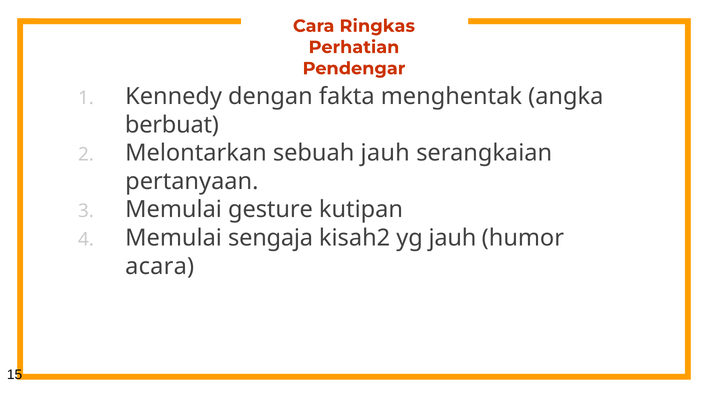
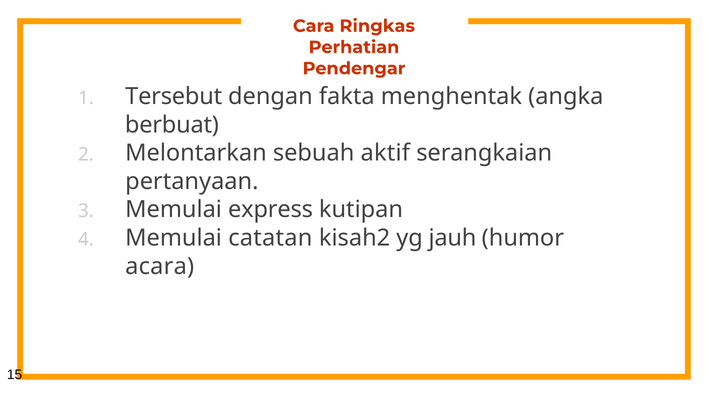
Kennedy: Kennedy -> Tersebut
sebuah jauh: jauh -> aktif
gesture: gesture -> express
sengaja: sengaja -> catatan
